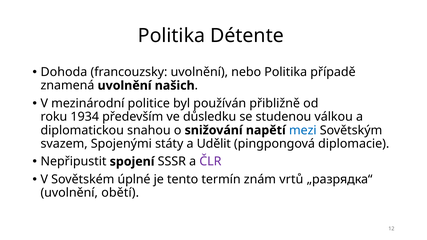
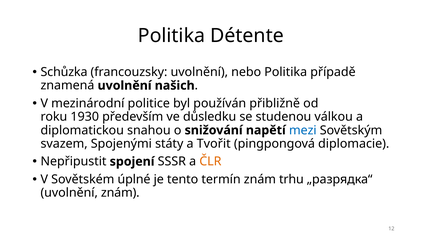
Dohoda: Dohoda -> Schůzka
1934: 1934 -> 1930
Udělit: Udělit -> Tvořit
ČLR colour: purple -> orange
vrtů: vrtů -> trhu
uvolnění obětí: obětí -> znám
